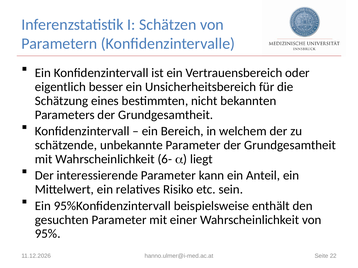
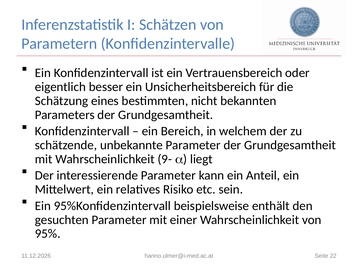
6-: 6- -> 9-
